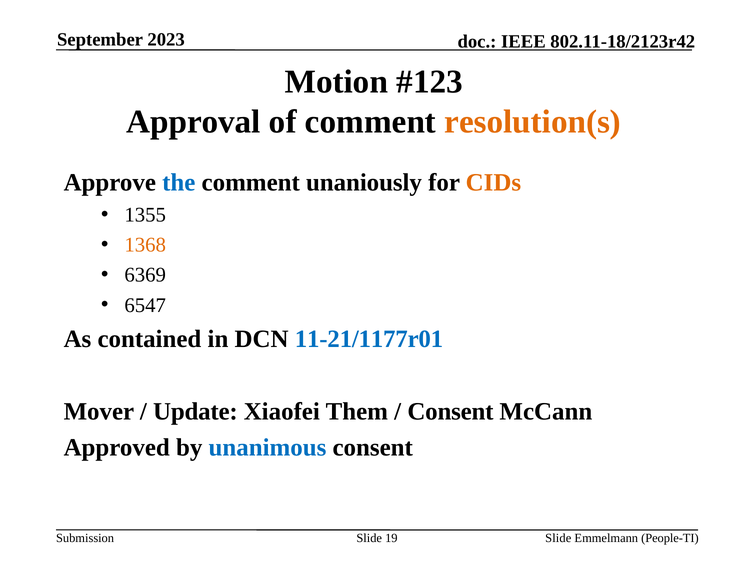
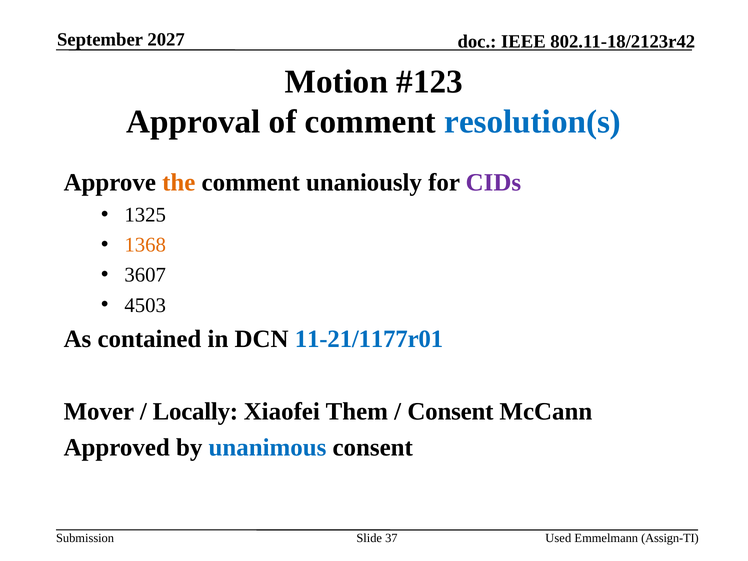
2023: 2023 -> 2027
resolution(s colour: orange -> blue
the colour: blue -> orange
CIDs colour: orange -> purple
1355: 1355 -> 1325
6369: 6369 -> 3607
6547: 6547 -> 4503
Update: Update -> Locally
19: 19 -> 37
Slide at (558, 538): Slide -> Used
People-TI: People-TI -> Assign-TI
